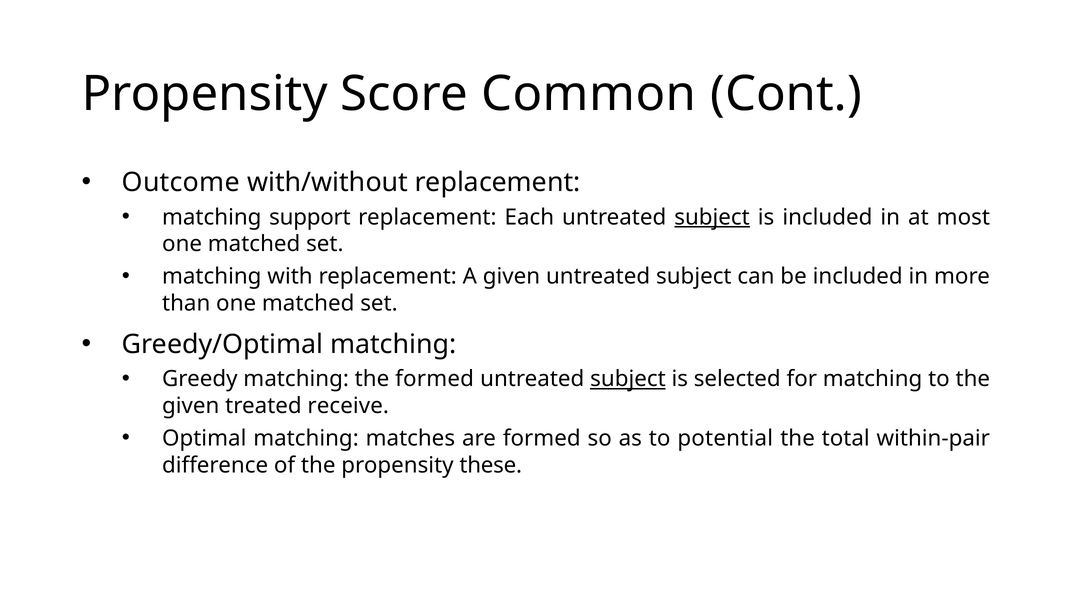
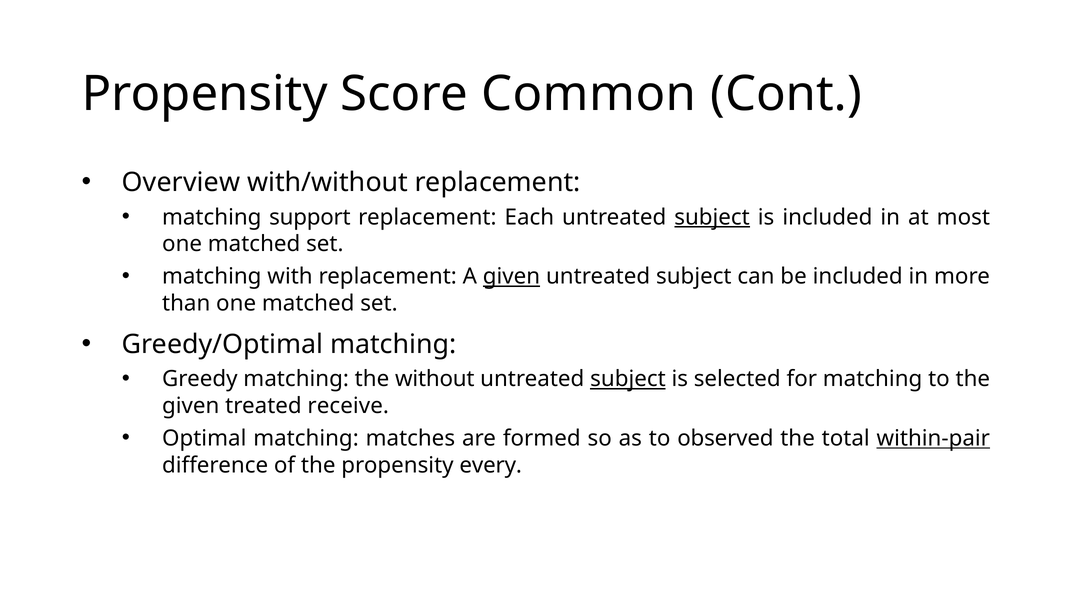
Outcome: Outcome -> Overview
given at (511, 277) underline: none -> present
the formed: formed -> without
potential: potential -> observed
within-pair underline: none -> present
these: these -> every
